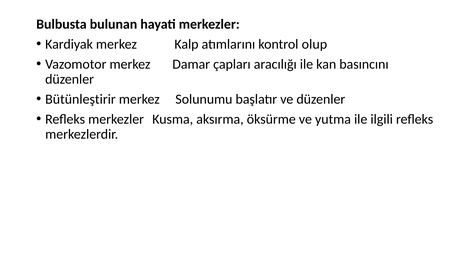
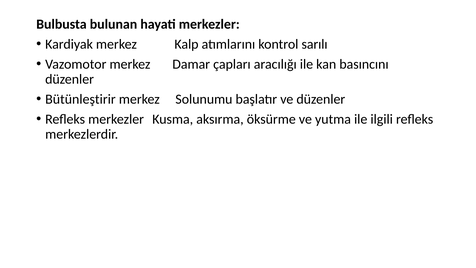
olup: olup -> sarılı
